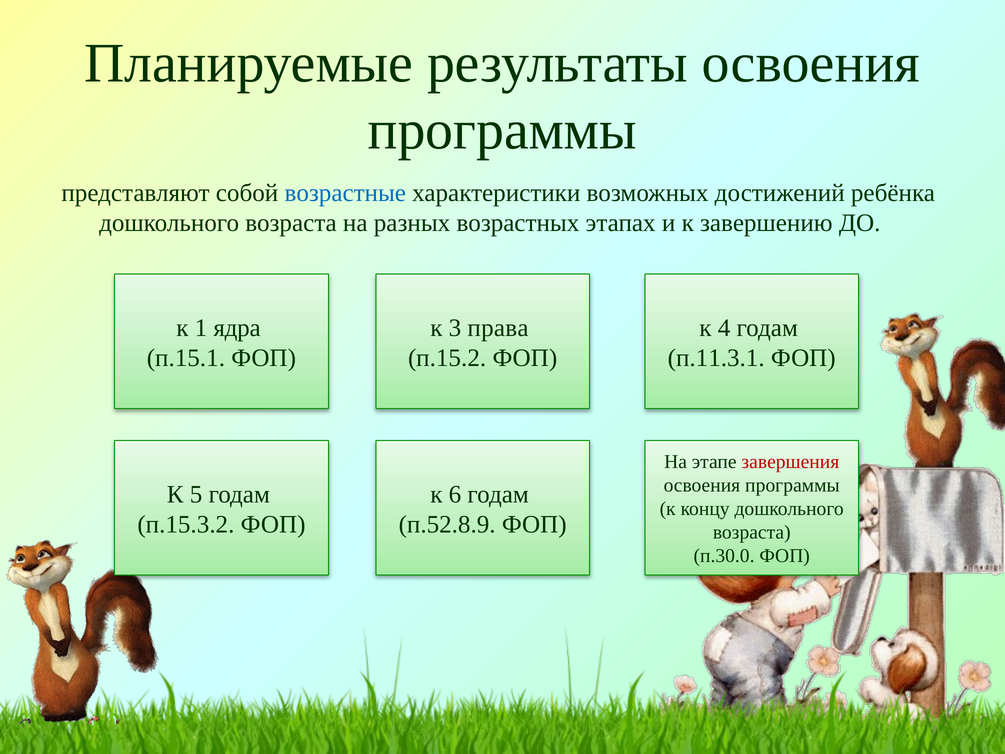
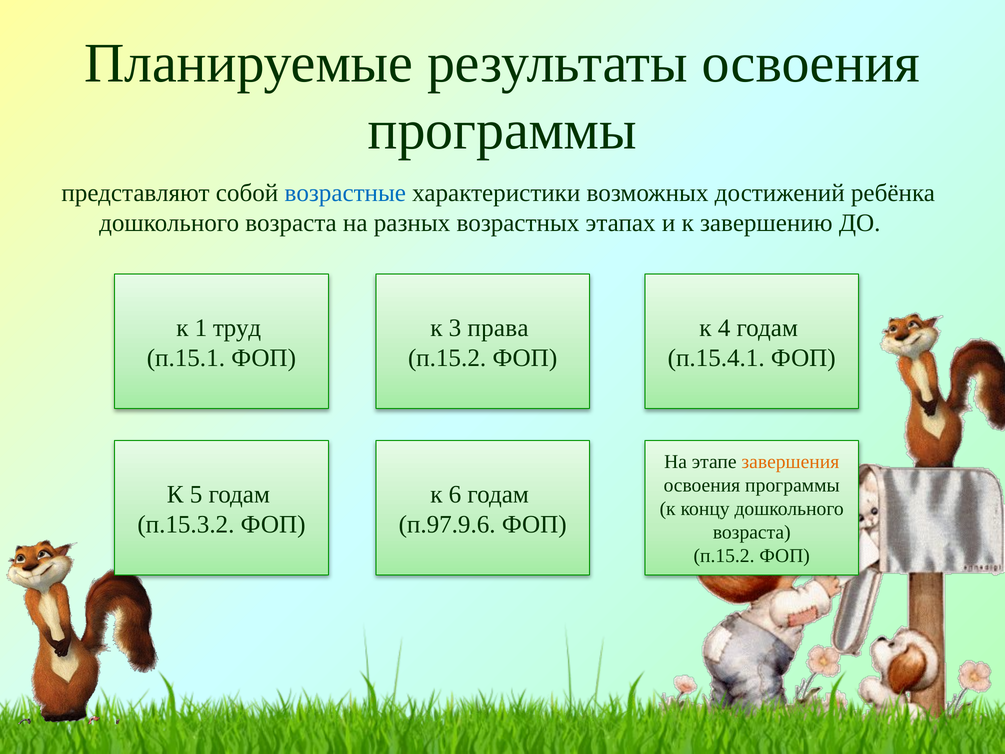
ядра: ядра -> труд
п.11.3.1: п.11.3.1 -> п.15.4.1
завершения colour: red -> orange
п.52.8.9: п.52.8.9 -> п.97.9.6
п.30.0 at (724, 556): п.30.0 -> п.15.2
